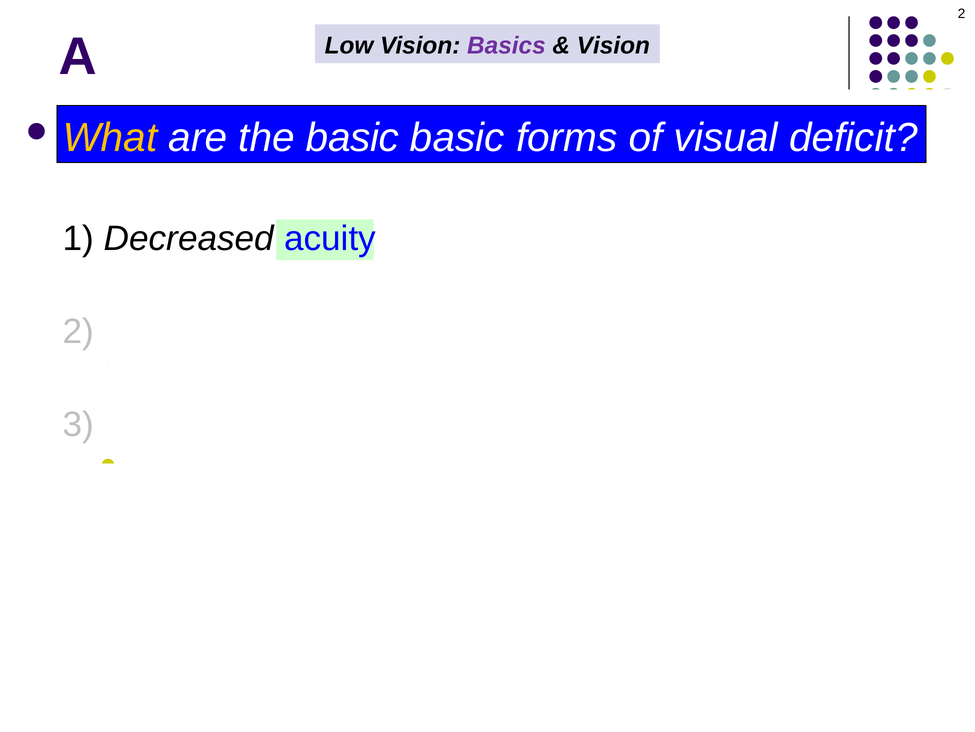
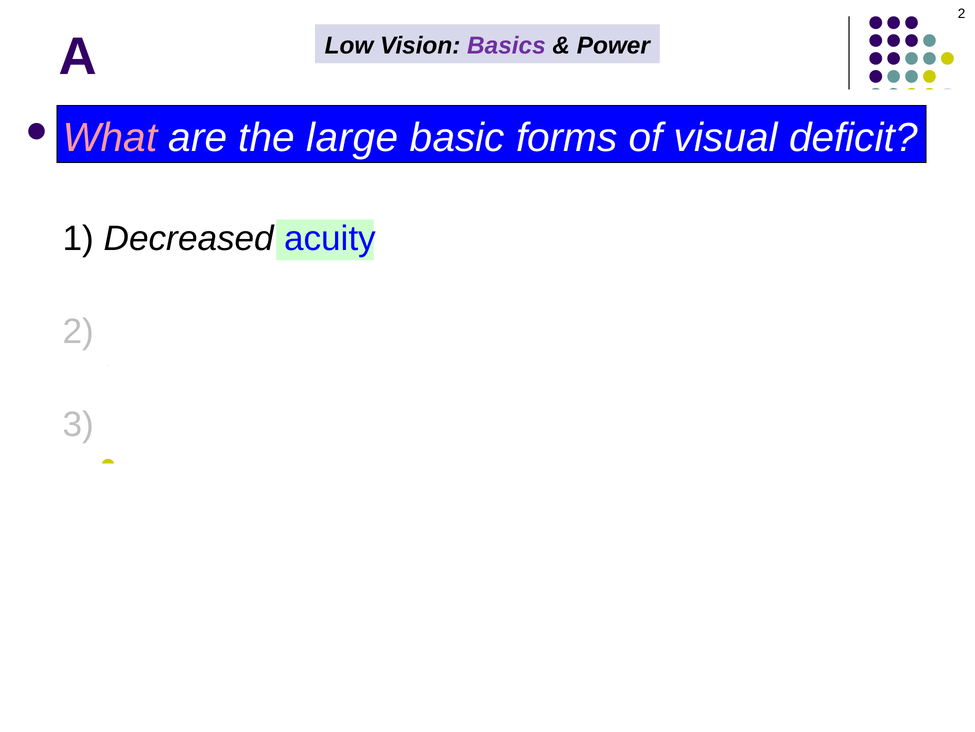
Vision at (613, 45): Vision -> Power
What colour: yellow -> pink
the basic: basic -> large
